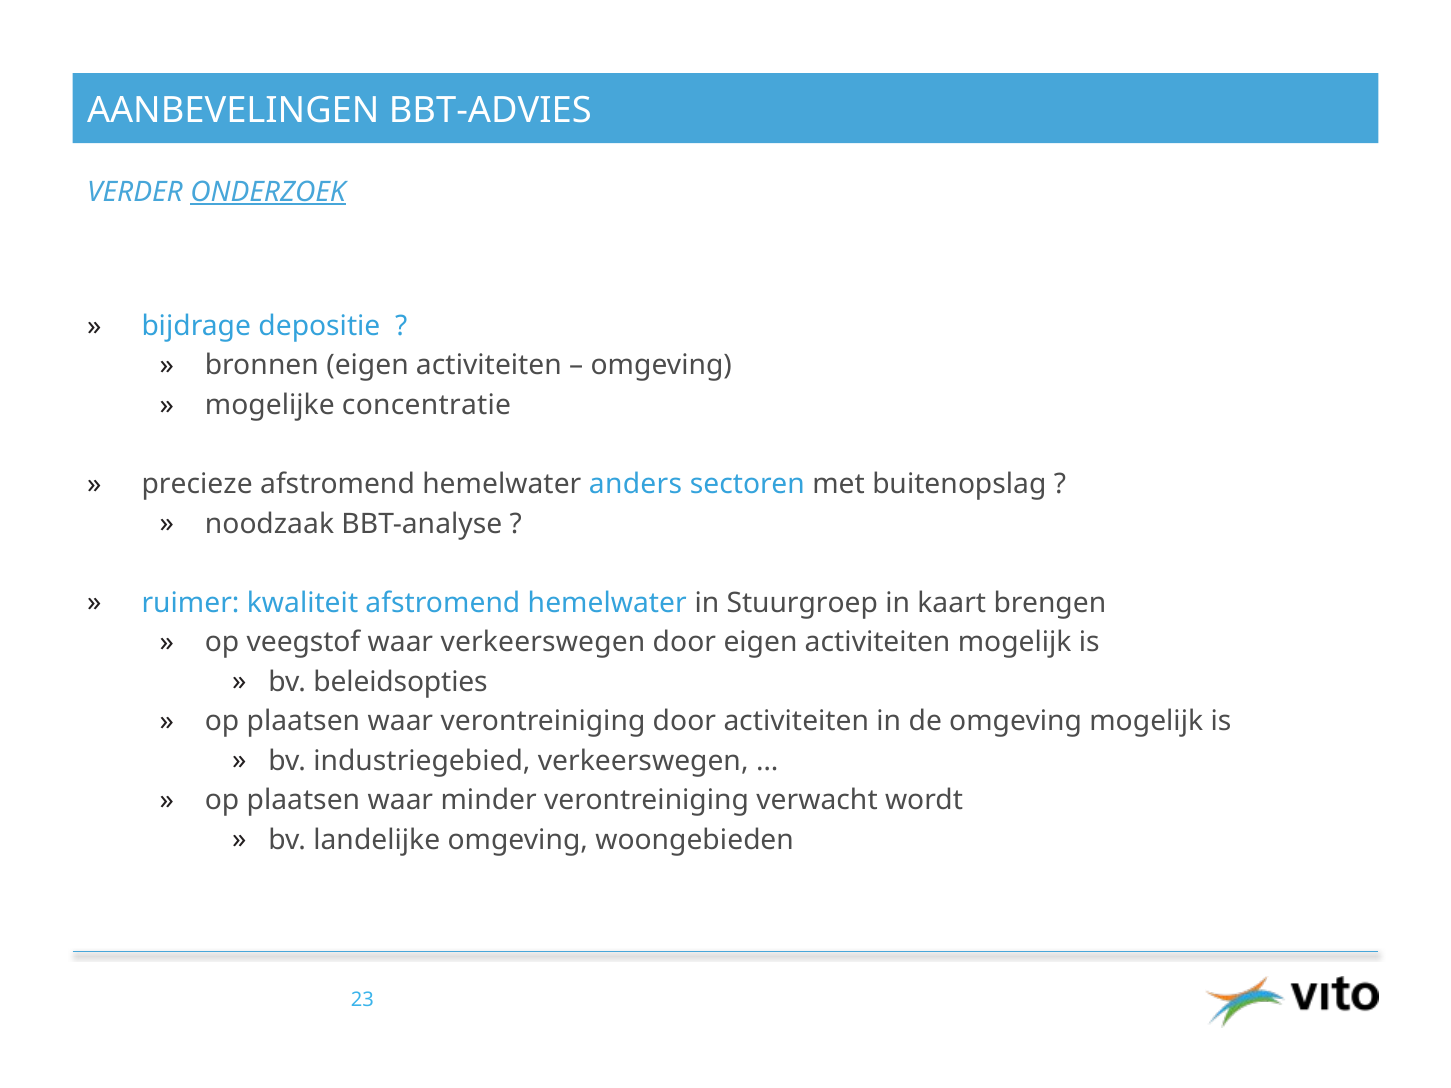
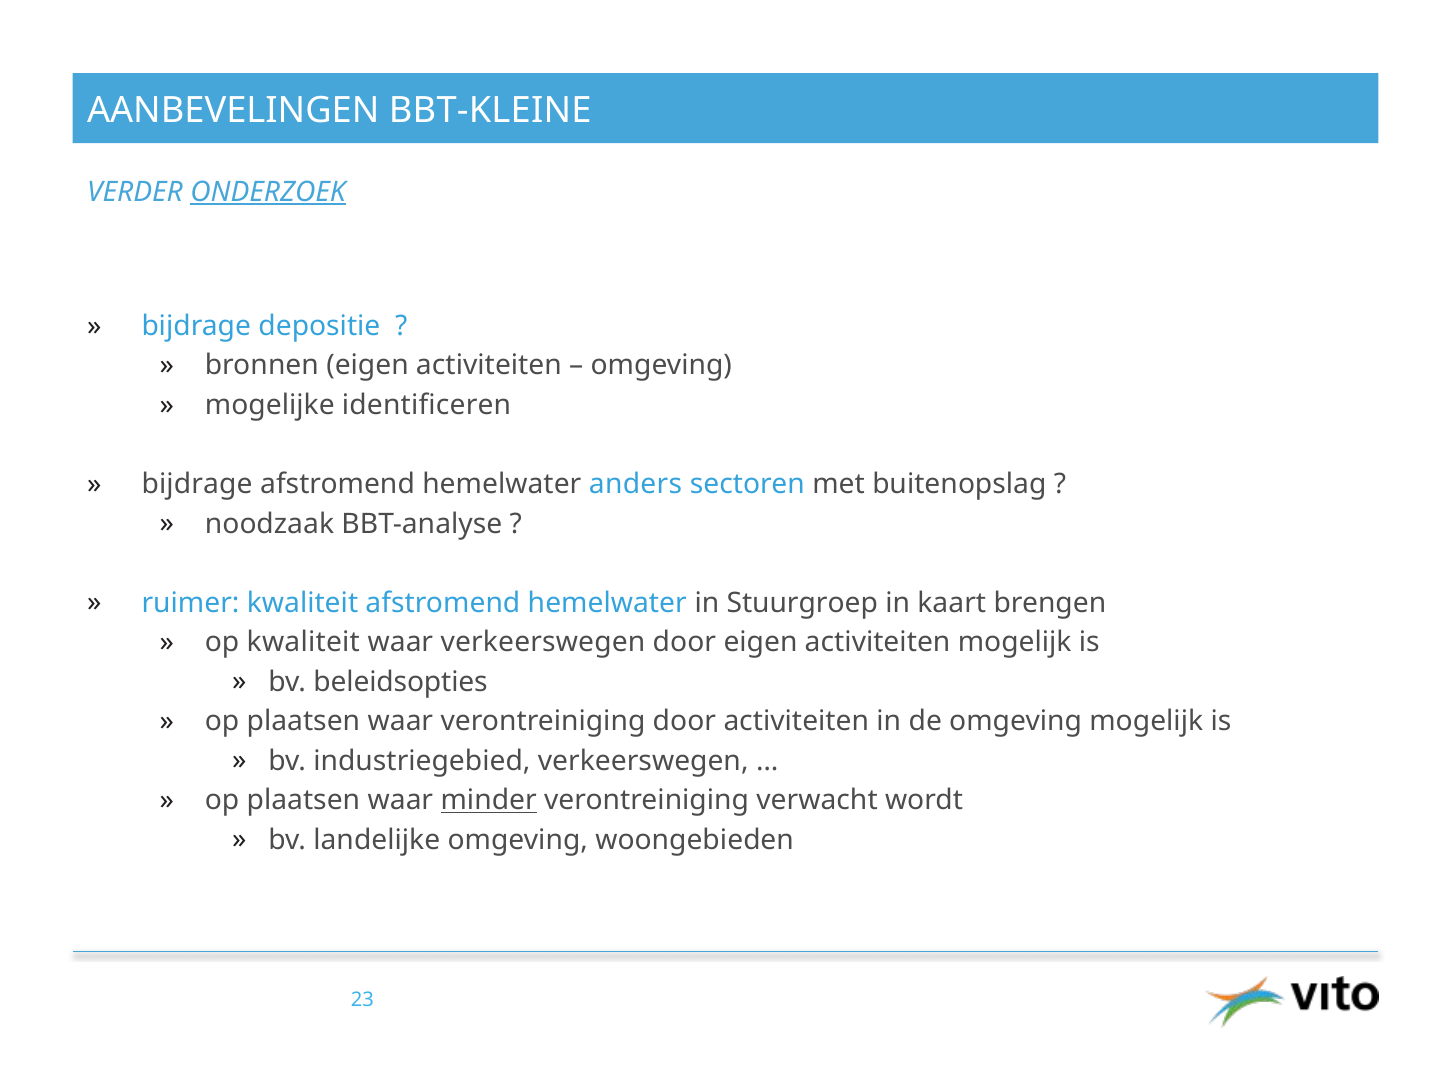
BBT-ADVIES: BBT-ADVIES -> BBT-KLEINE
concentratie: concentratie -> identificeren
precieze at (197, 484): precieze -> bijdrage
op veegstof: veegstof -> kwaliteit
minder underline: none -> present
